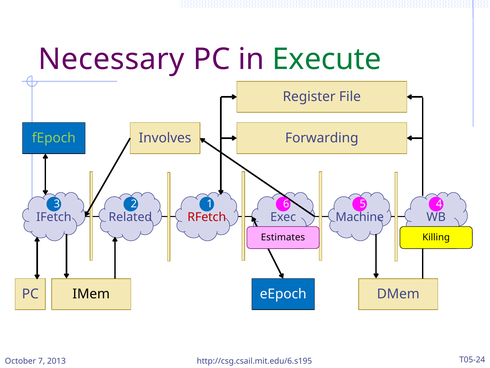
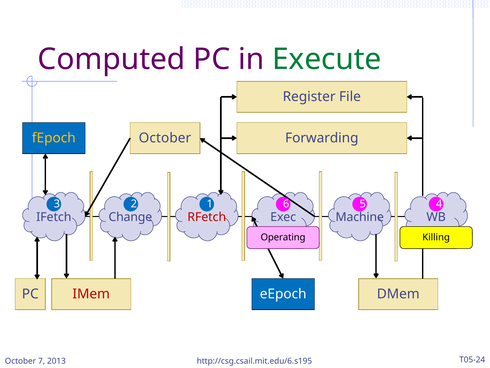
Necessary: Necessary -> Computed
fEpoch colour: light green -> yellow
Involves at (165, 138): Involves -> October
Related: Related -> Change
Estimates: Estimates -> Operating
IMem colour: black -> red
